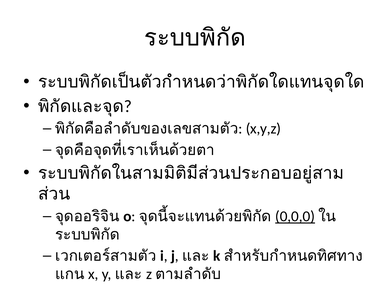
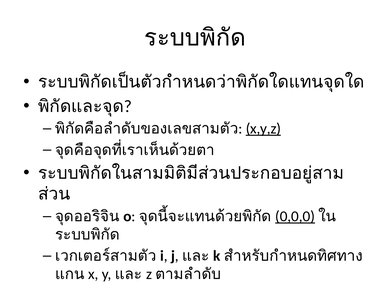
x,y,z underline: none -> present
